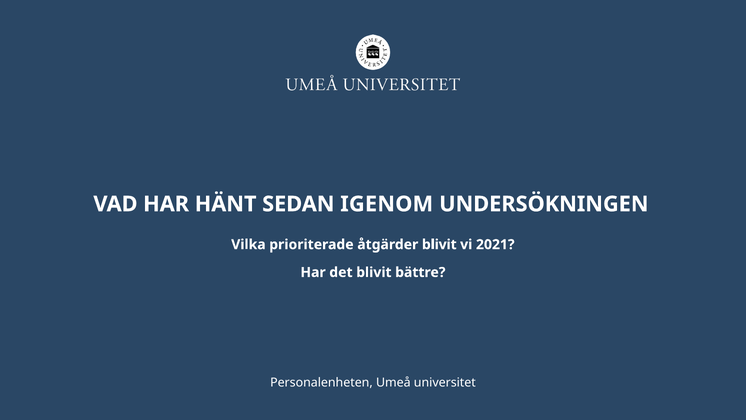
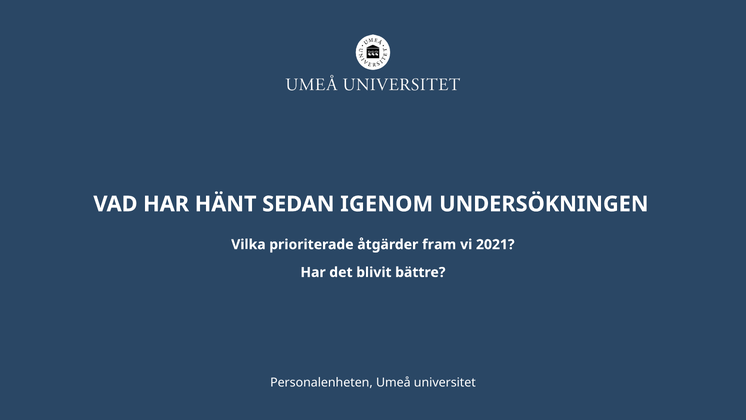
åtgärder blivit: blivit -> fram
